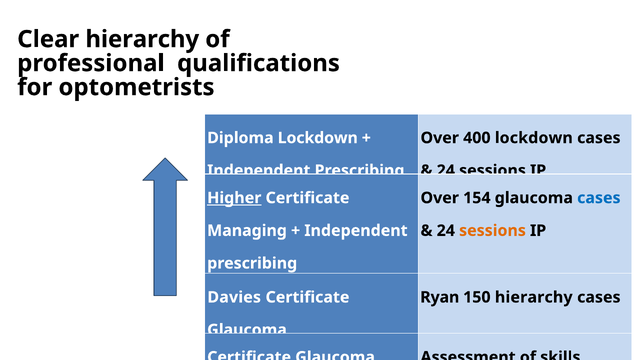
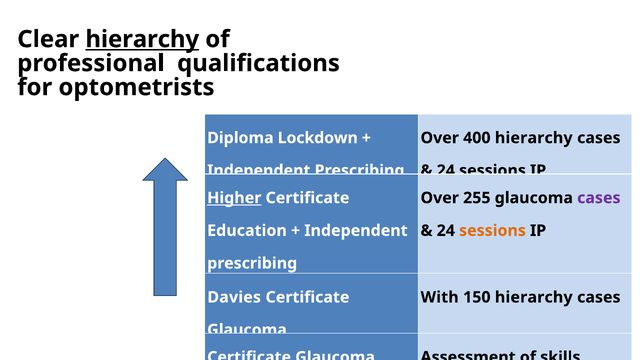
hierarchy at (142, 39) underline: none -> present
400 lockdown: lockdown -> hierarchy
154: 154 -> 255
cases at (599, 198) colour: blue -> purple
Managing: Managing -> Education
Ryan: Ryan -> With
